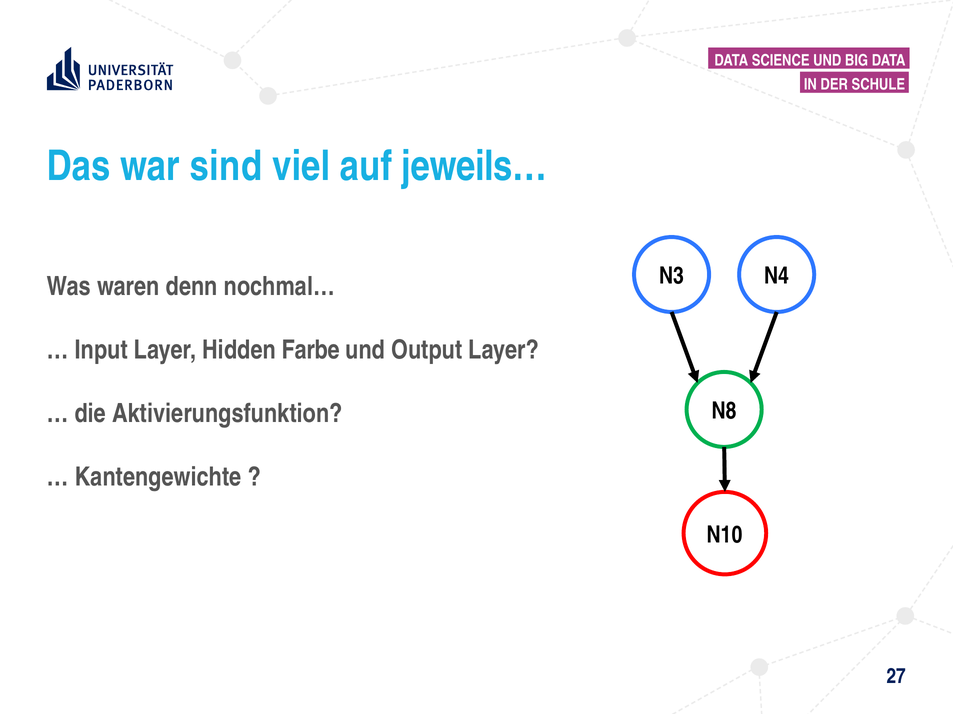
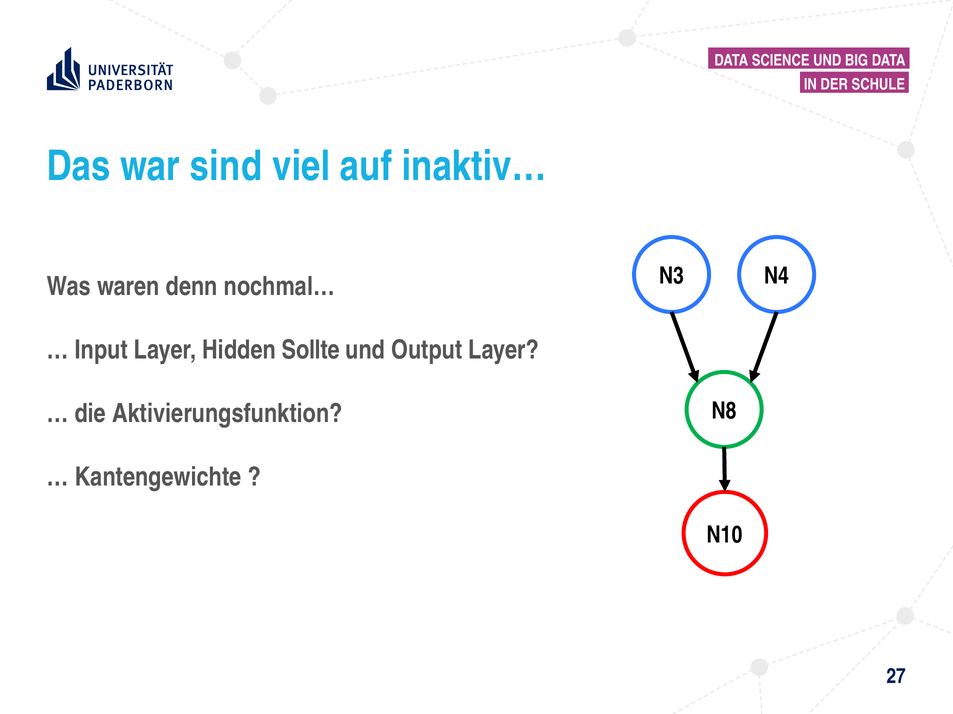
jeweils…: jeweils… -> inaktiv…
Farbe: Farbe -> Sollte
